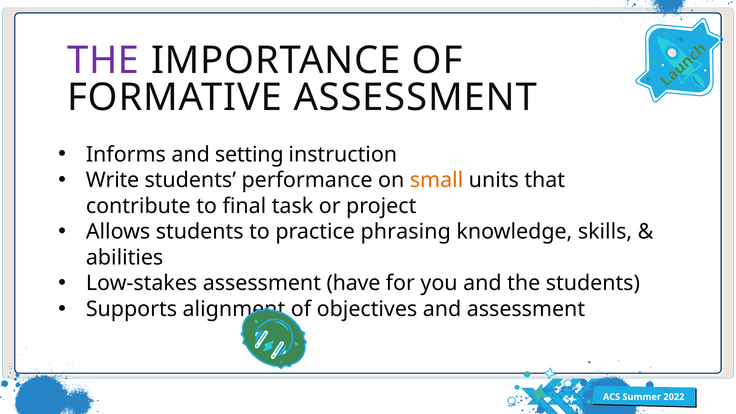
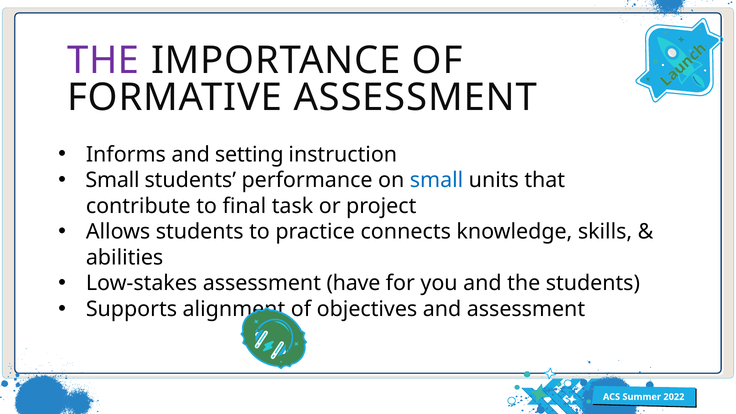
Write at (113, 180): Write -> Small
small at (437, 180) colour: orange -> blue
phrasing: phrasing -> connects
